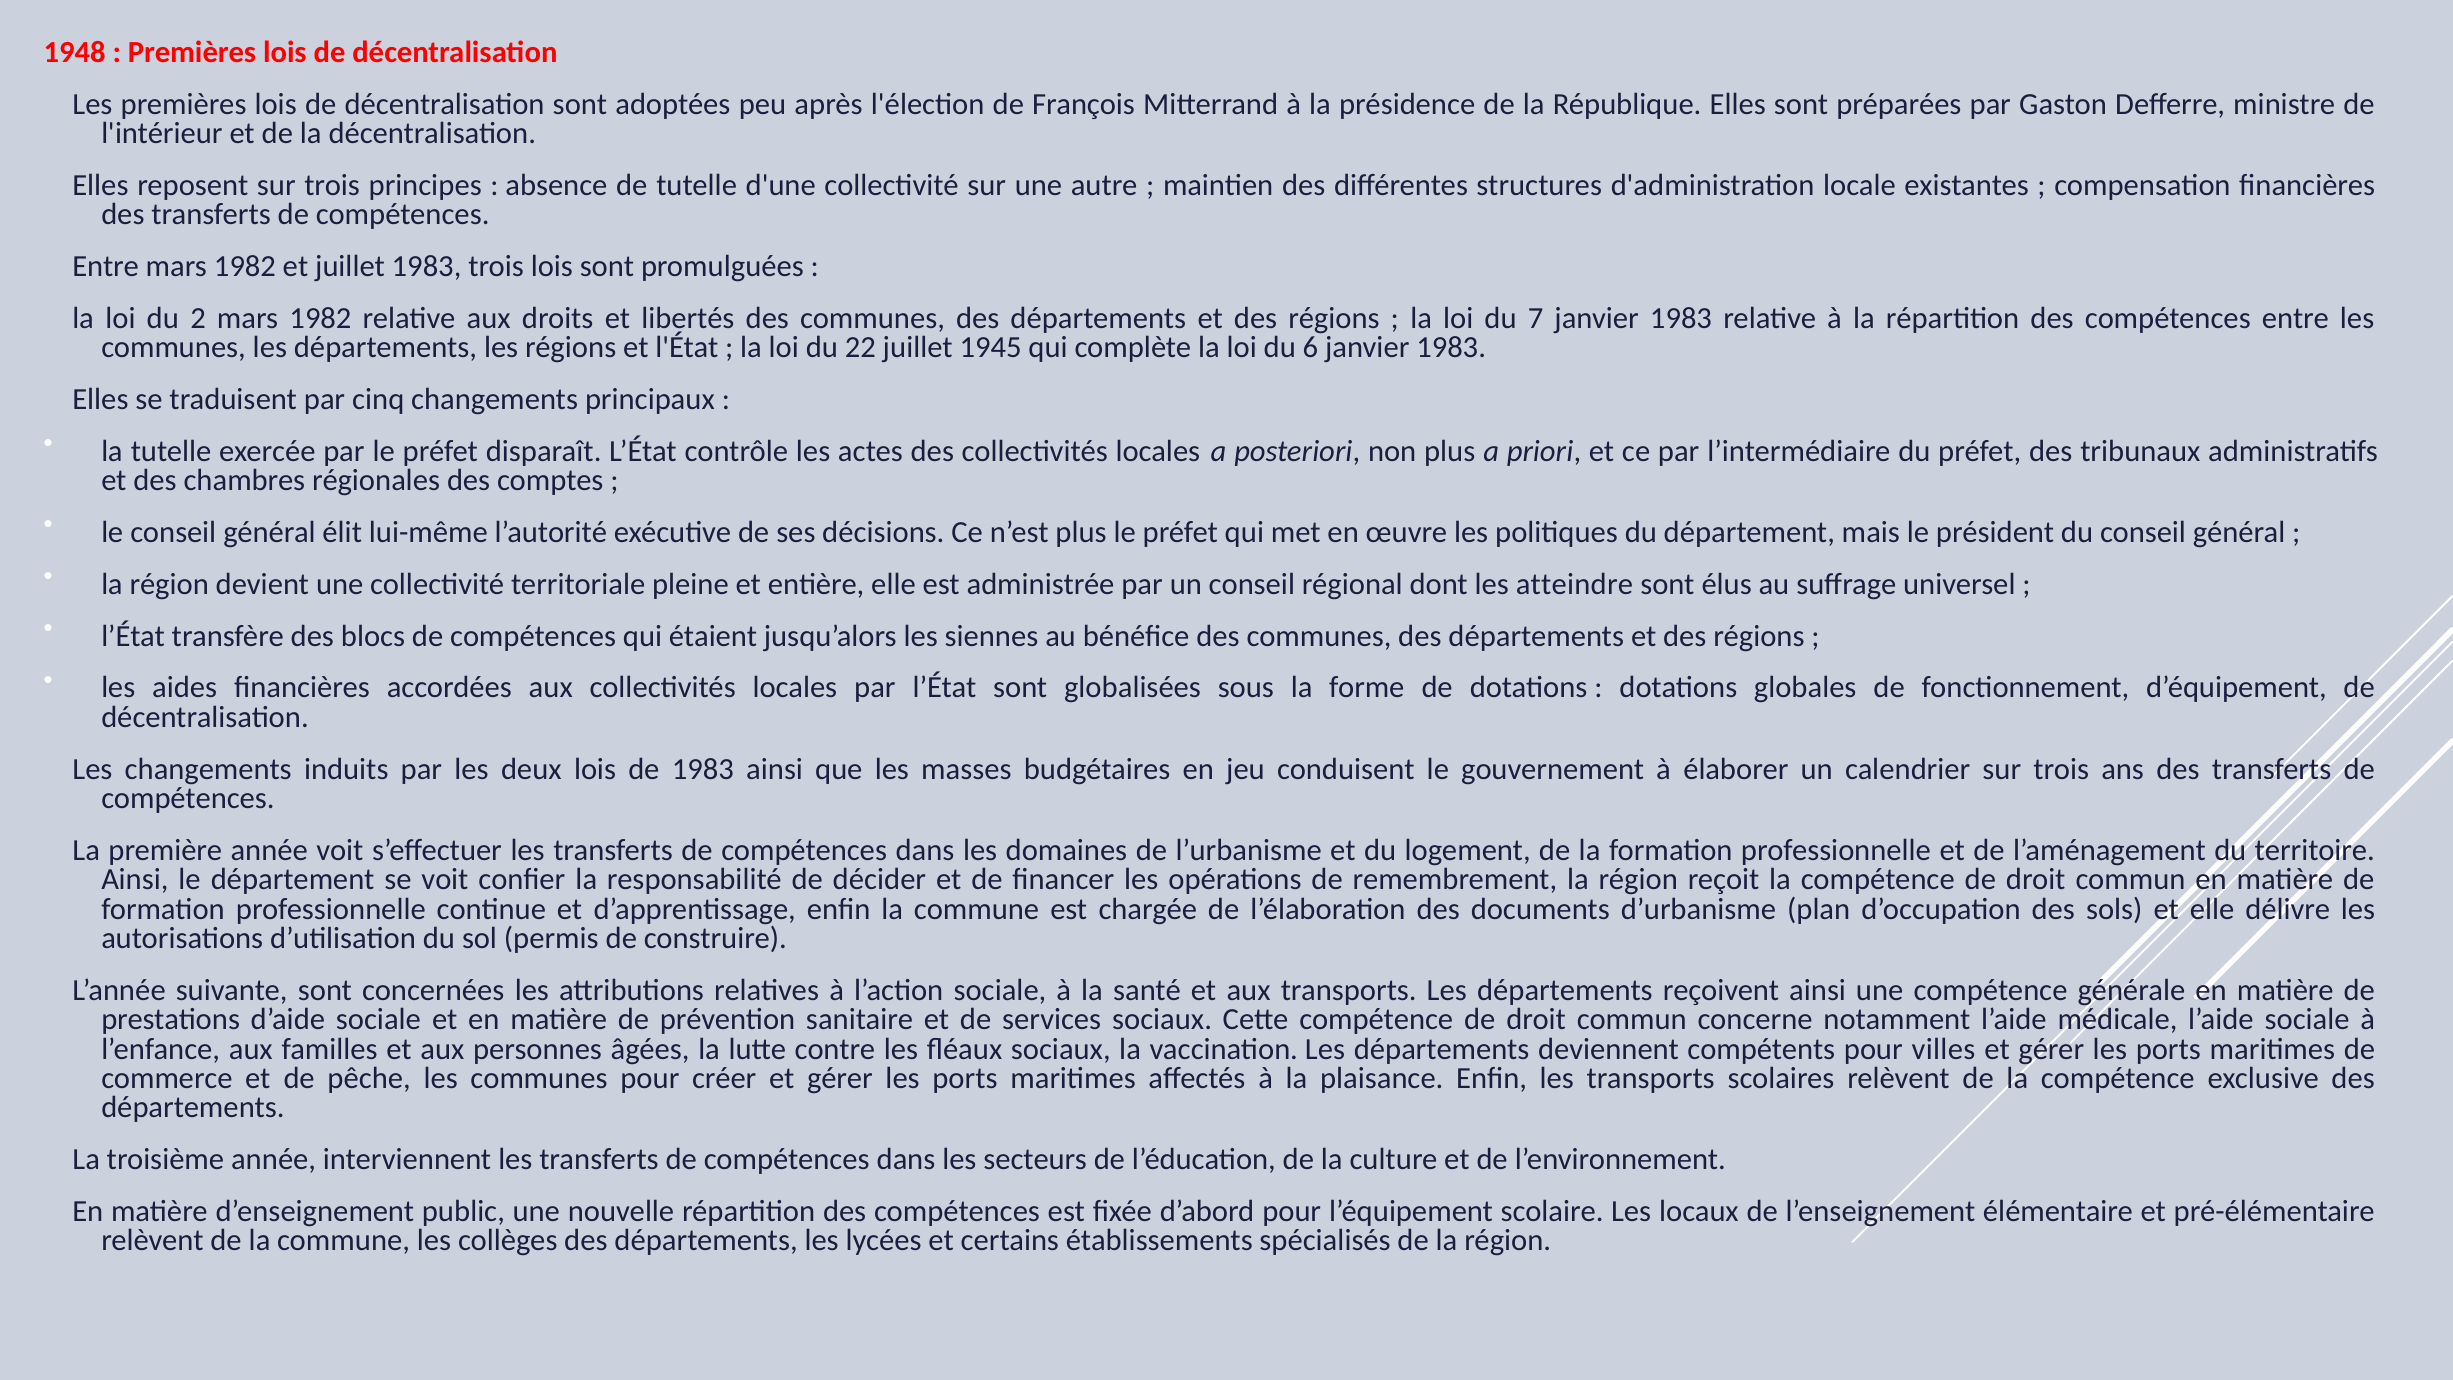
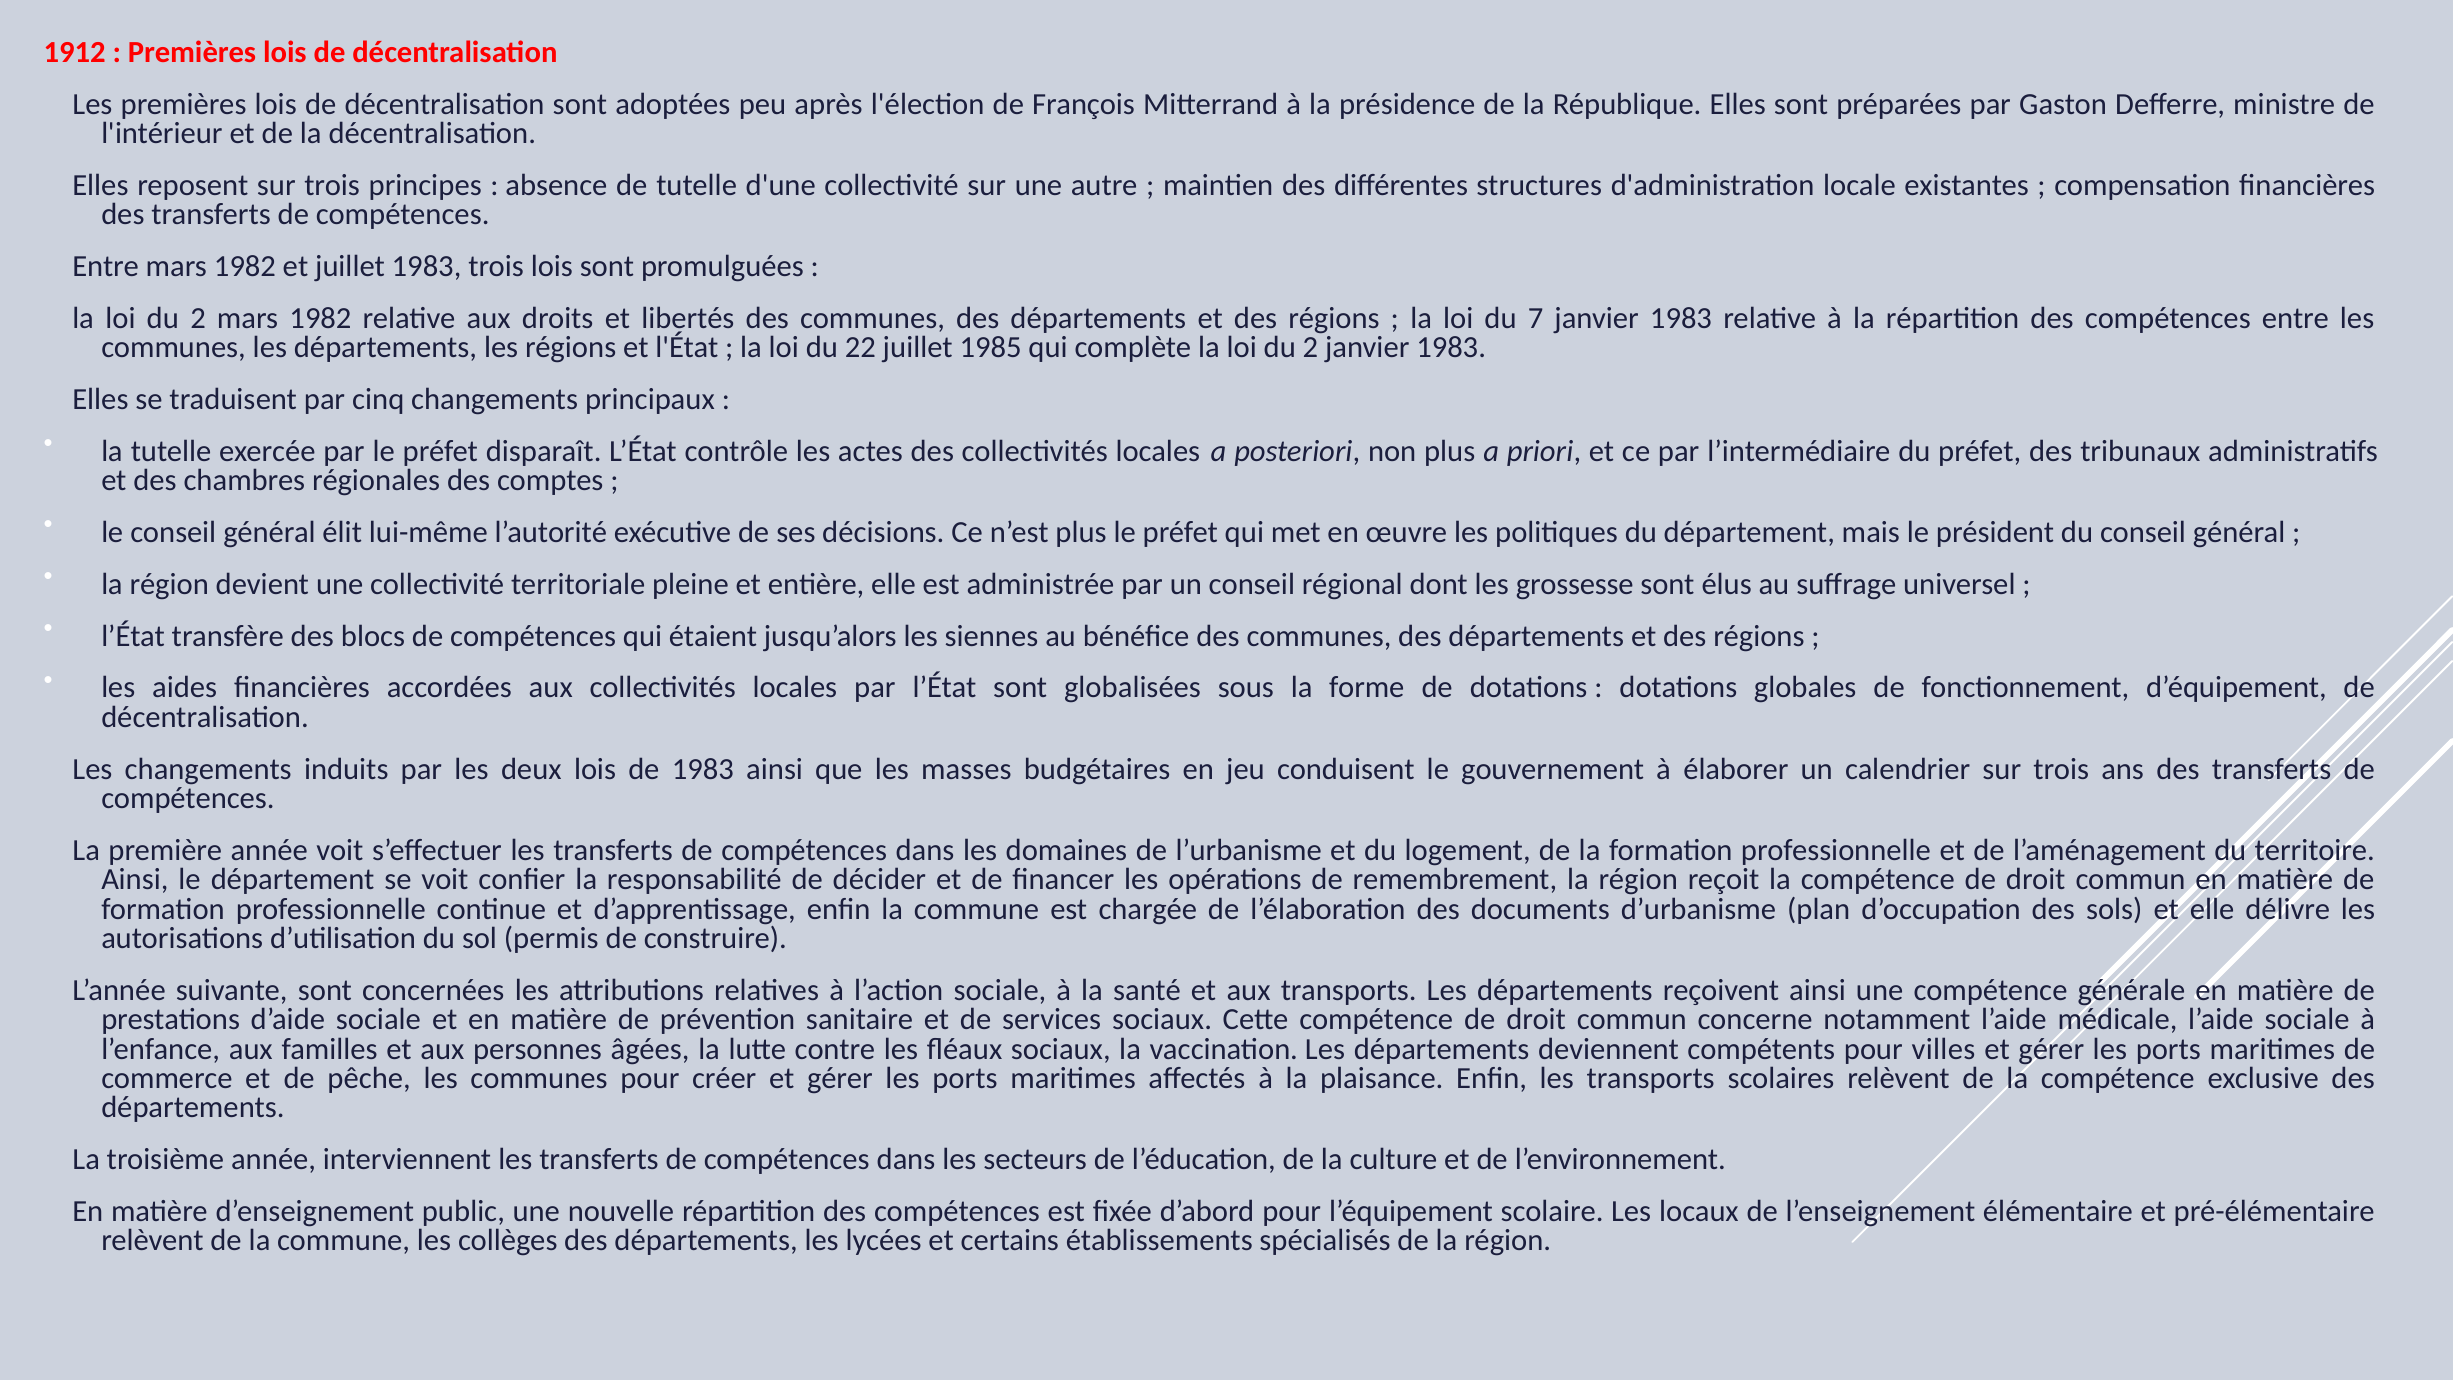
1948: 1948 -> 1912
1945: 1945 -> 1985
6 at (1310, 348): 6 -> 2
atteindre: atteindre -> grossesse
